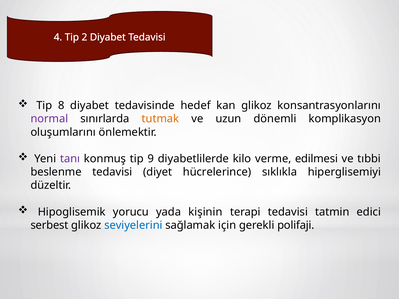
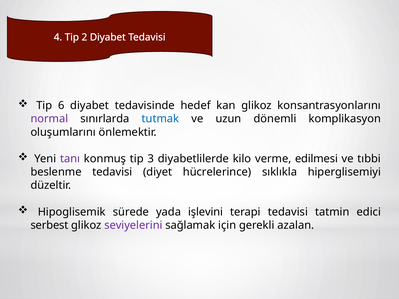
8: 8 -> 6
tutmak colour: orange -> blue
9: 9 -> 3
yorucu: yorucu -> sürede
kişinin: kişinin -> işlevini
seviyelerini colour: blue -> purple
polifaji: polifaji -> azalan
